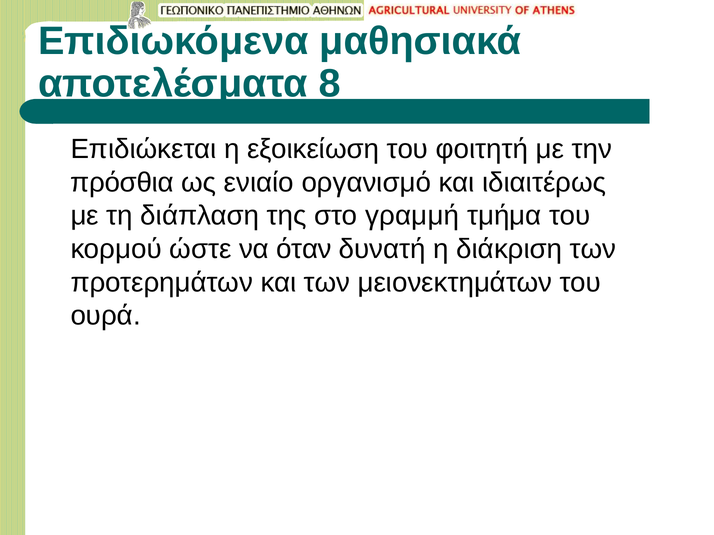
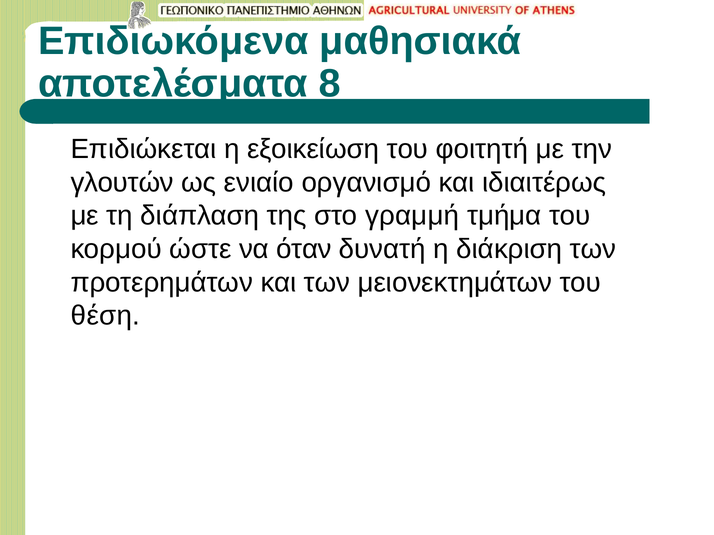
πρόσθια: πρόσθια -> γλουτών
ουρά: ουρά -> θέση
